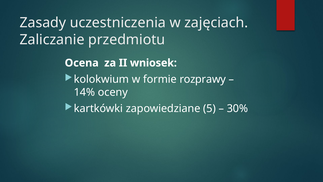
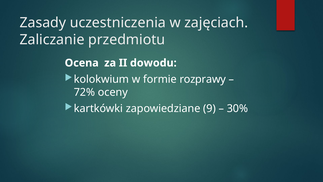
wniosek: wniosek -> dowodu
14%: 14% -> 72%
5: 5 -> 9
